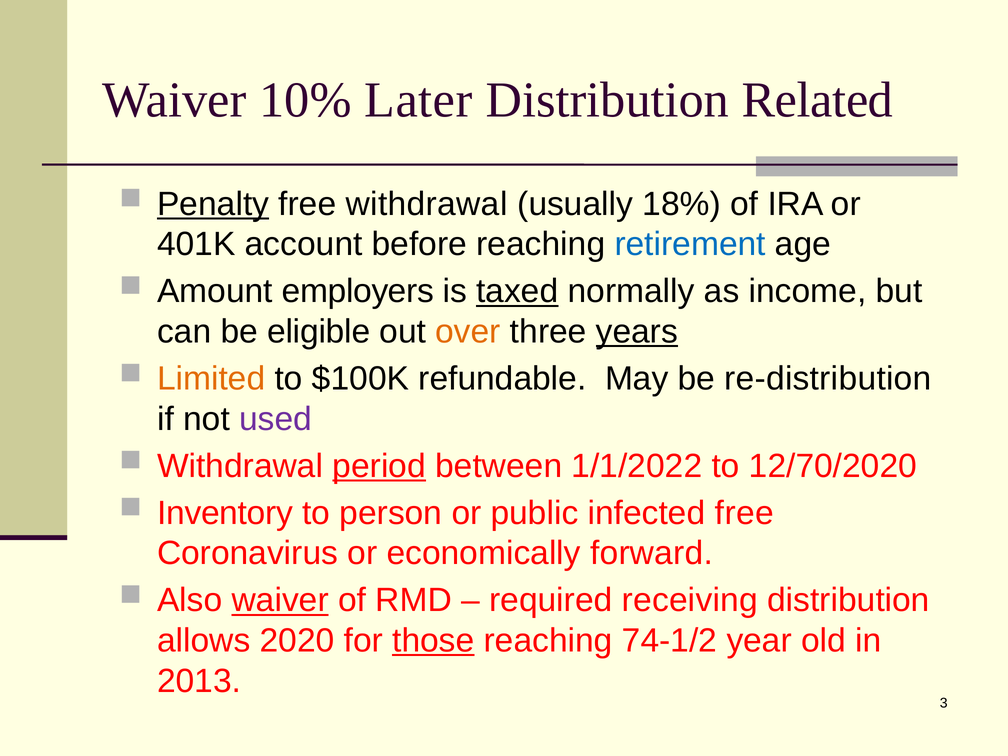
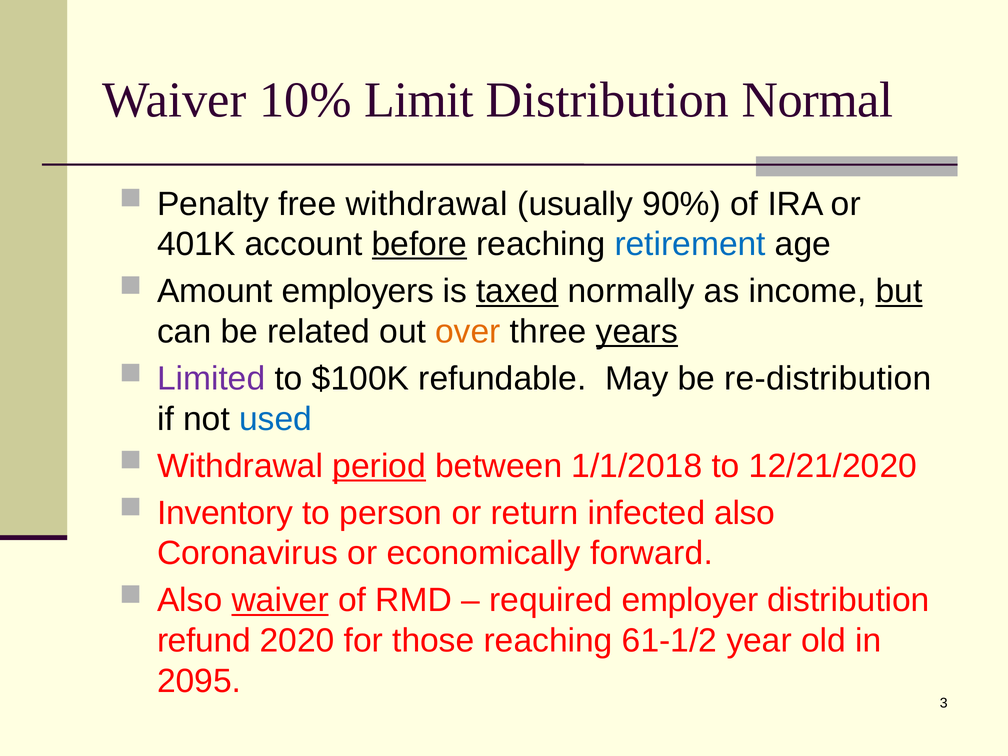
Later: Later -> Limit
Related: Related -> Normal
Penalty underline: present -> none
18%: 18% -> 90%
before underline: none -> present
but underline: none -> present
eligible: eligible -> related
Limited colour: orange -> purple
used colour: purple -> blue
1/1/2022: 1/1/2022 -> 1/1/2018
12/70/2020: 12/70/2020 -> 12/21/2020
public: public -> return
infected free: free -> also
receiving: receiving -> employer
allows: allows -> refund
those underline: present -> none
74-1/2: 74-1/2 -> 61-1/2
2013: 2013 -> 2095
